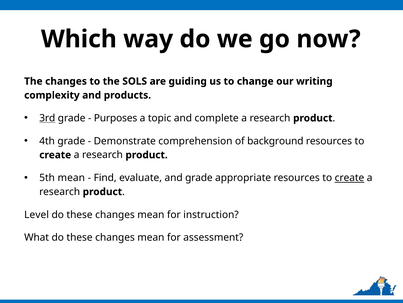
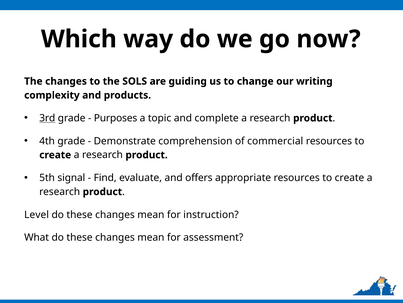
background: background -> commercial
5th mean: mean -> signal
and grade: grade -> offers
create at (349, 177) underline: present -> none
